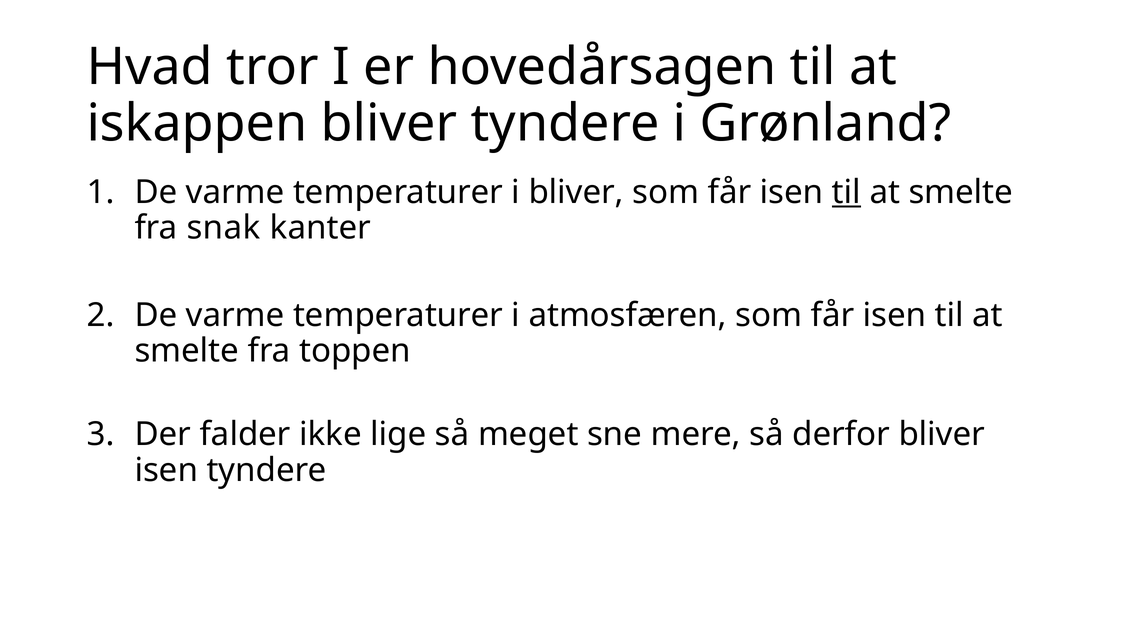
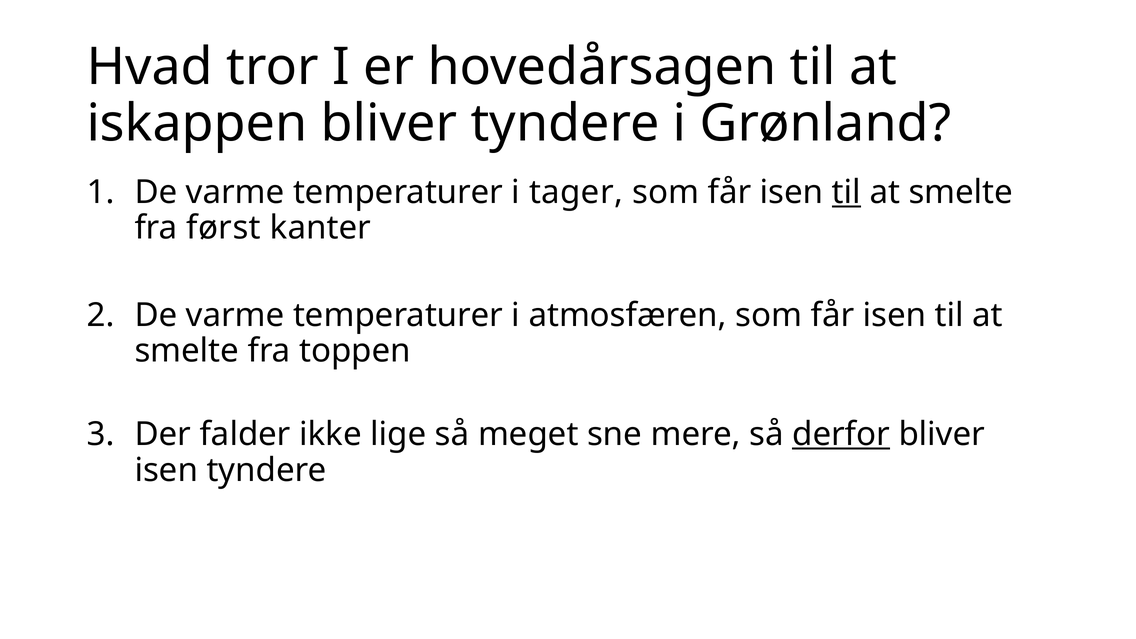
i bliver: bliver -> tager
snak: snak -> først
derfor underline: none -> present
